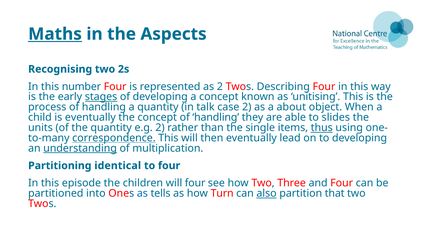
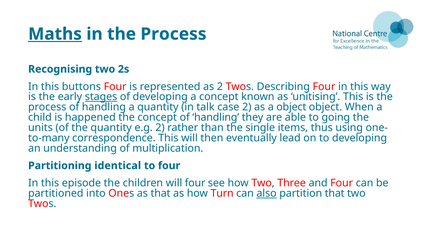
in the Aspects: Aspects -> Process
number: number -> buttons
a about: about -> object
is eventually: eventually -> happened
slides: slides -> going
thus underline: present -> none
correspondence underline: present -> none
understanding underline: present -> none
as tells: tells -> that
